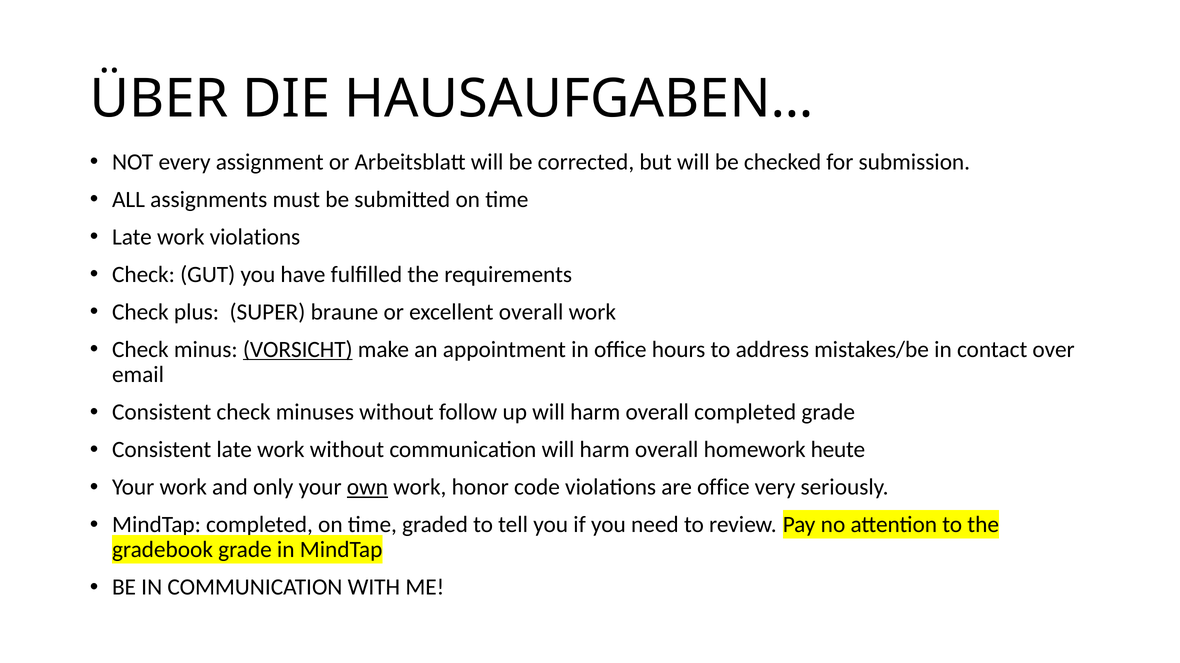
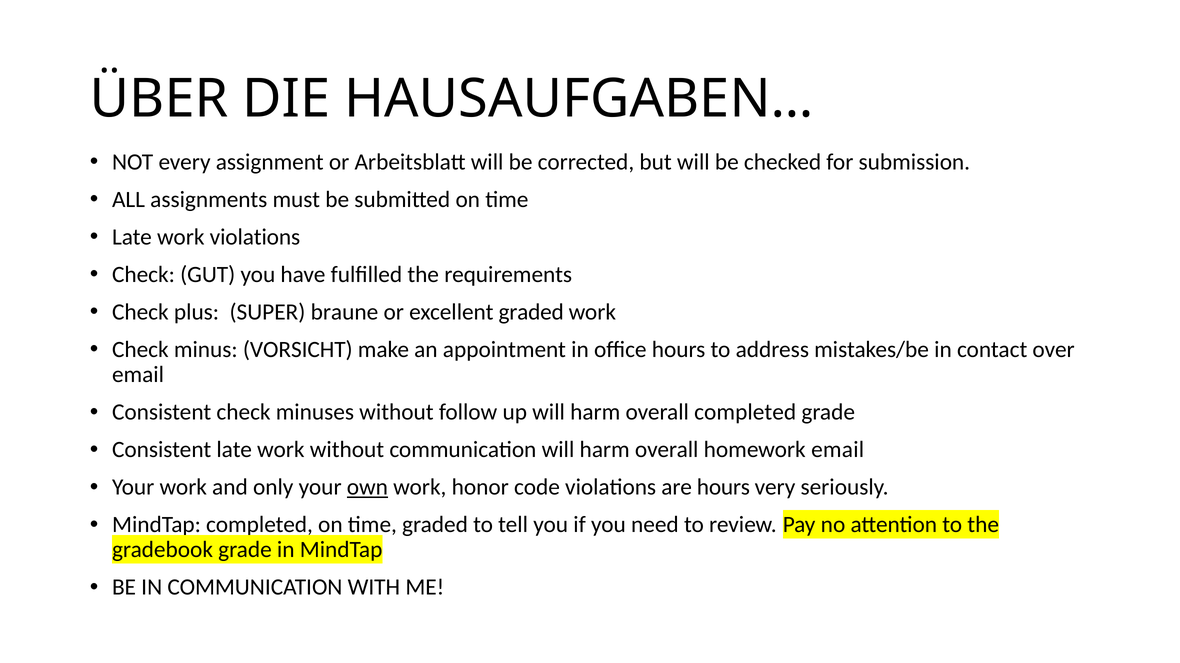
excellent overall: overall -> graded
VORSICHT underline: present -> none
homework heute: heute -> email
are office: office -> hours
